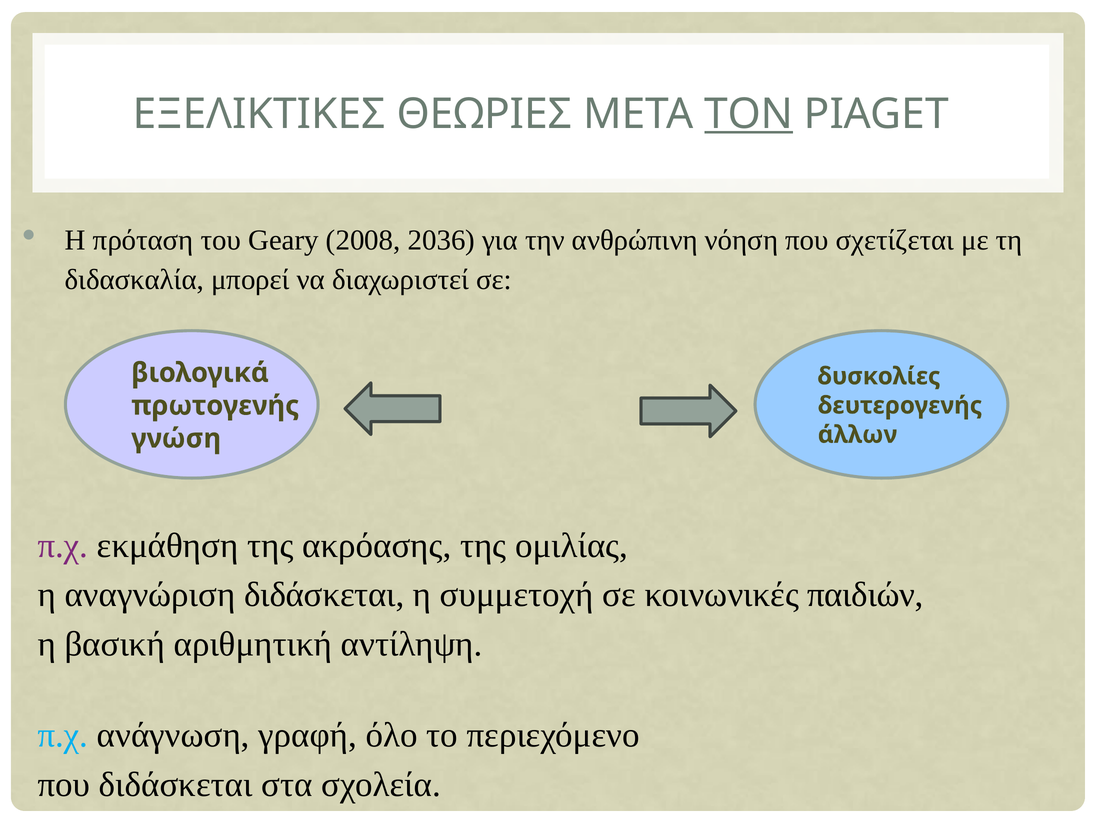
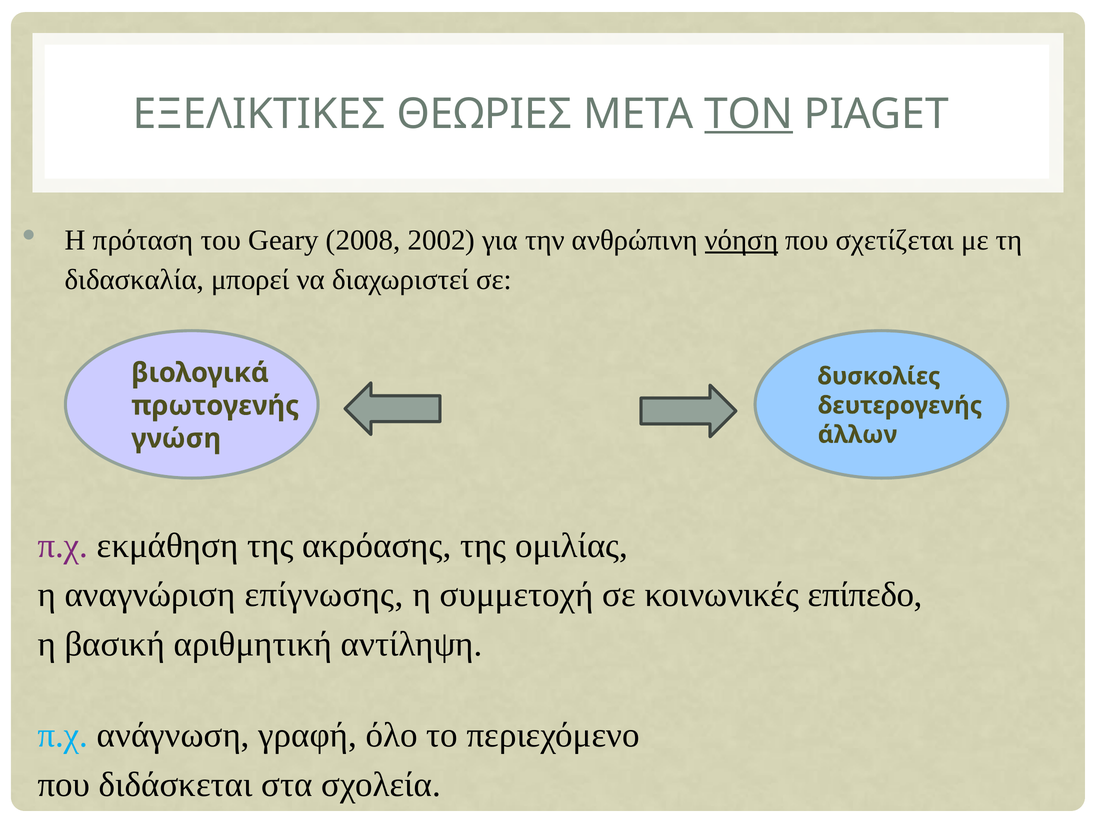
2036: 2036 -> 2002
νόηση underline: none -> present
αναγνώριση διδάσκεται: διδάσκεται -> επίγνωσης
παιδιών: παιδιών -> επίπεδο
